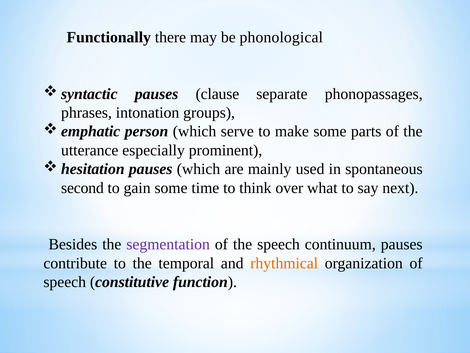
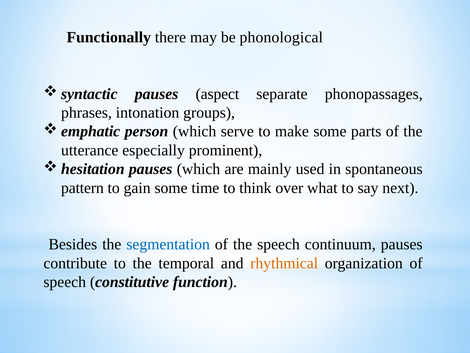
clause: clause -> aspect
second: second -> pattern
segmentation colour: purple -> blue
